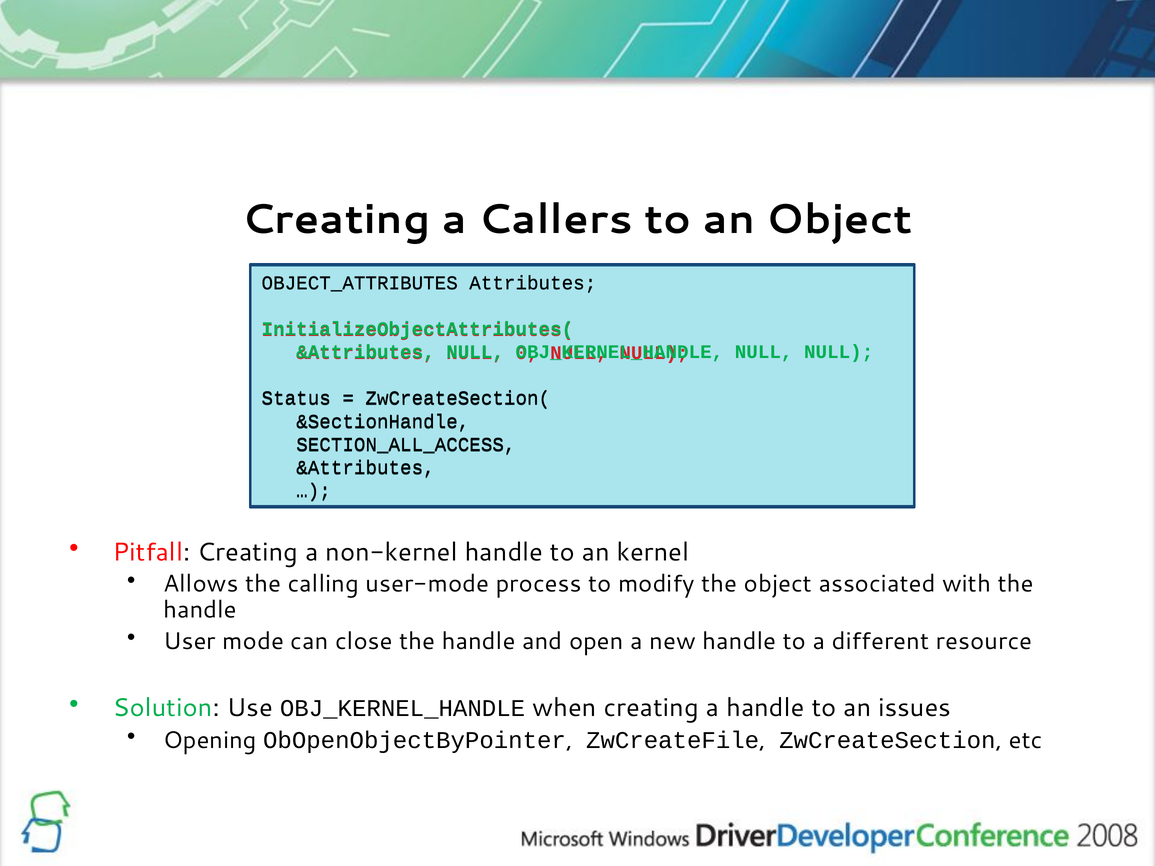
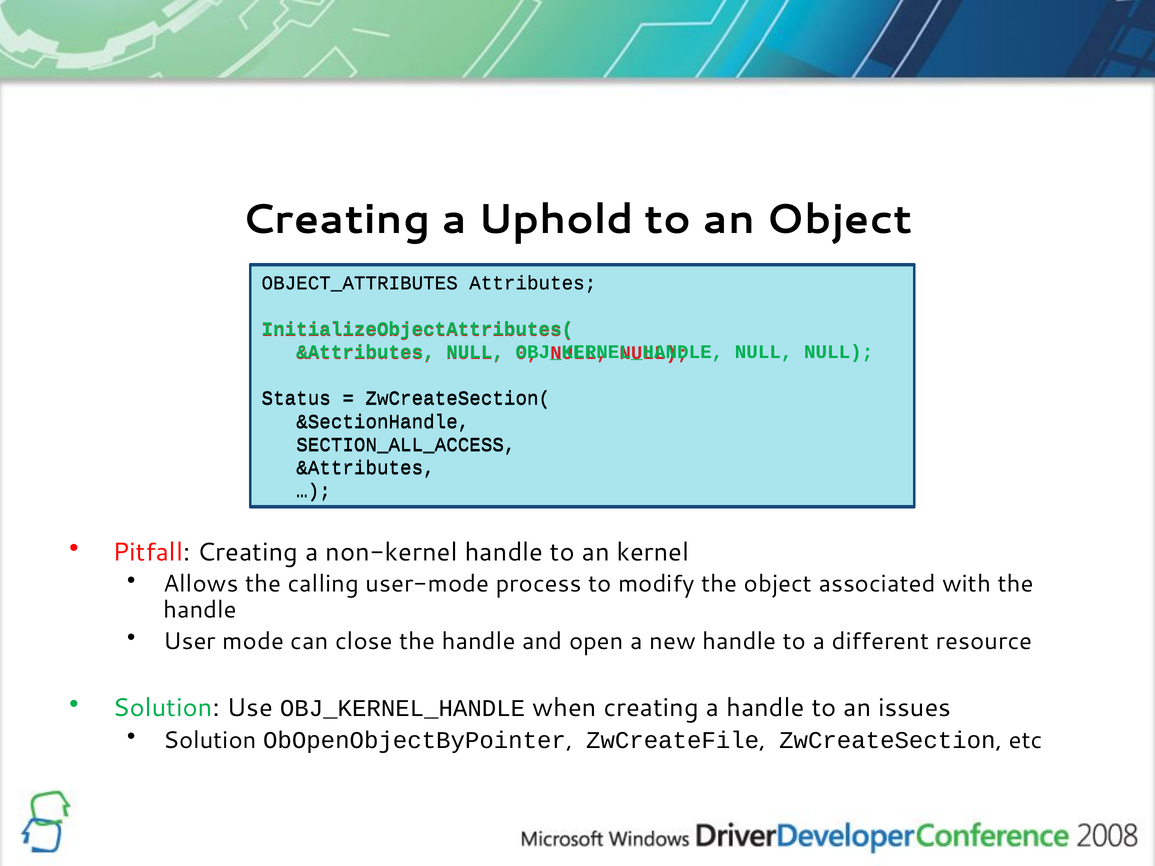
Callers: Callers -> Uphold
Opening at (210, 740): Opening -> Solution
